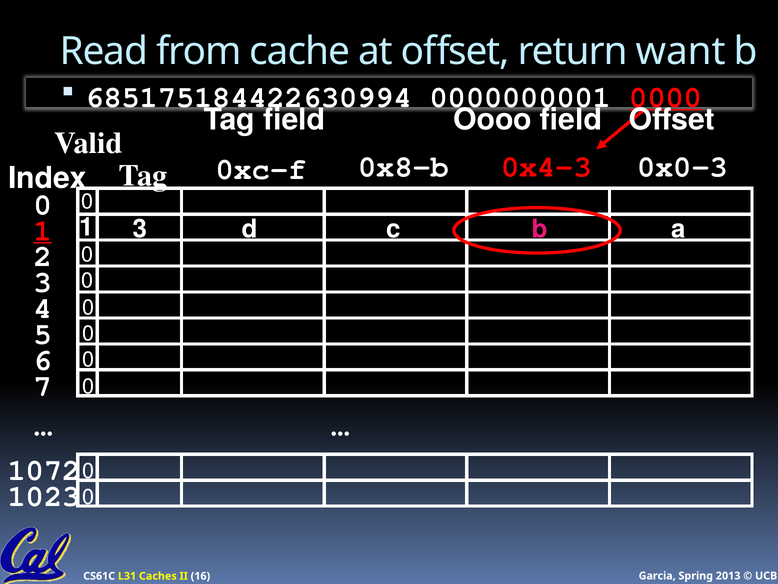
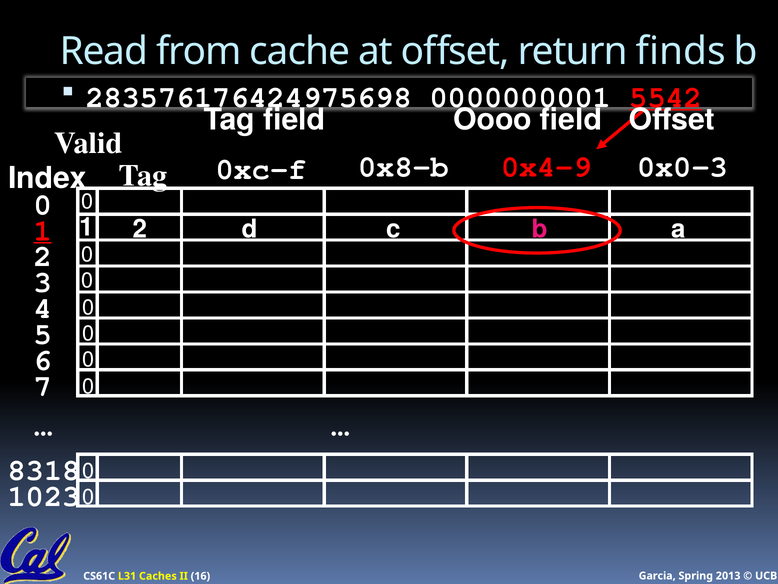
want: want -> finds
685175184422630994: 685175184422630994 -> 283576176424975698
0000: 0000 -> 5542
0x4-3: 0x4-3 -> 0x4-9
3 at (140, 229): 3 -> 2
1072: 1072 -> 8318
